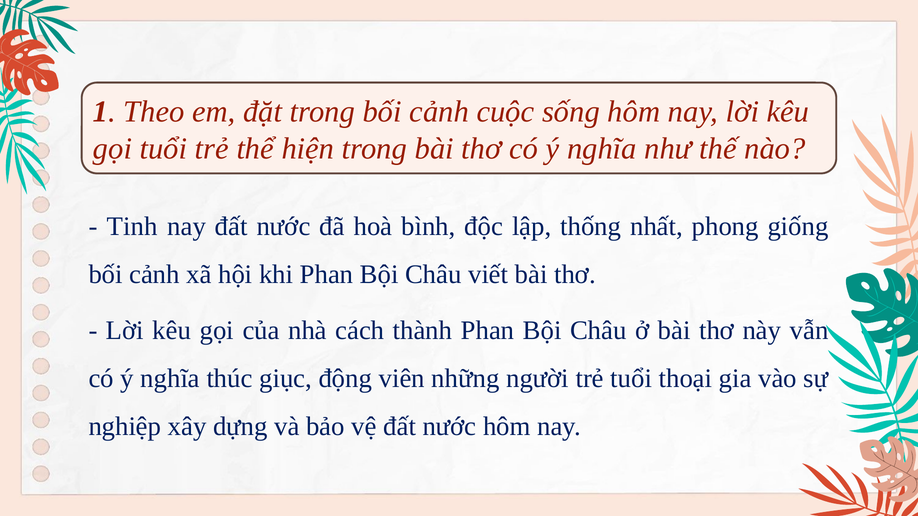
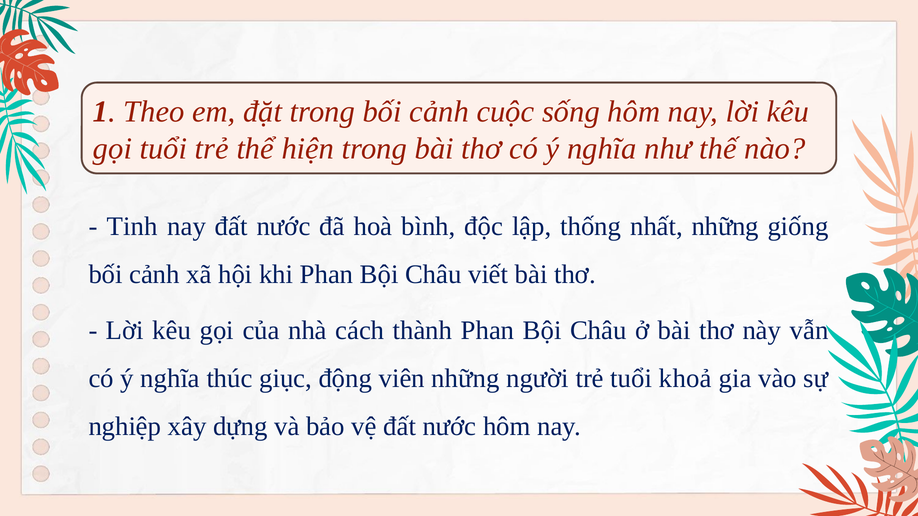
nhất phong: phong -> những
thoại: thoại -> khoả
